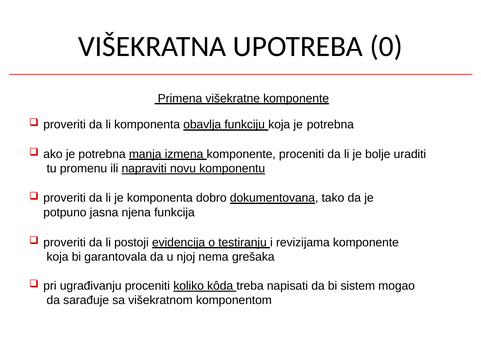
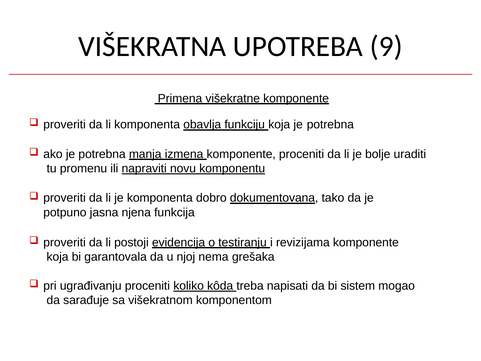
0: 0 -> 9
